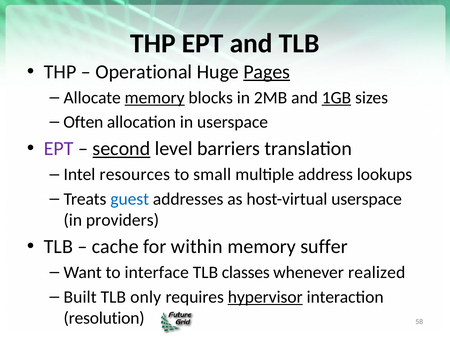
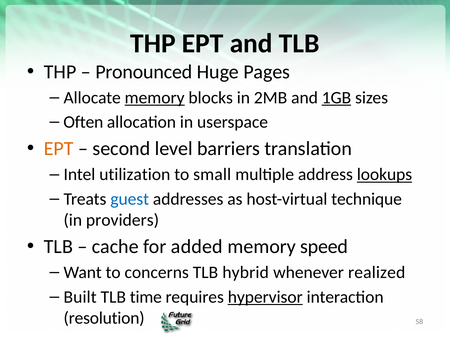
Operational: Operational -> Pronounced
Pages underline: present -> none
EPT at (59, 149) colour: purple -> orange
second underline: present -> none
resources: resources -> utilization
lookups underline: none -> present
host-virtual userspace: userspace -> technique
within: within -> added
suffer: suffer -> speed
interface: interface -> concerns
classes: classes -> hybrid
only: only -> time
